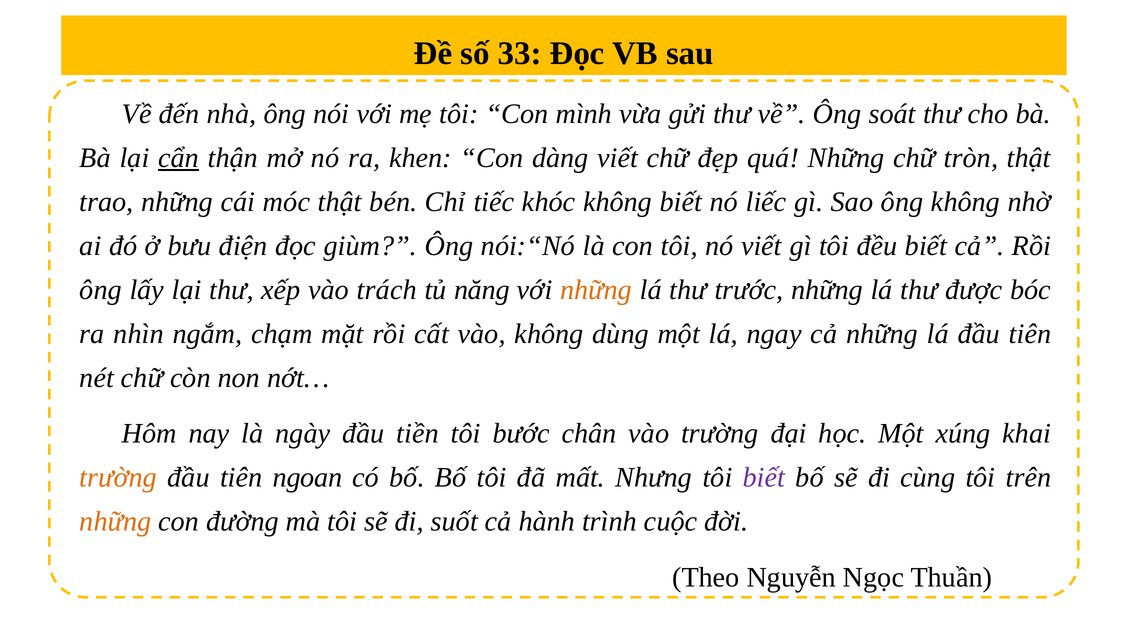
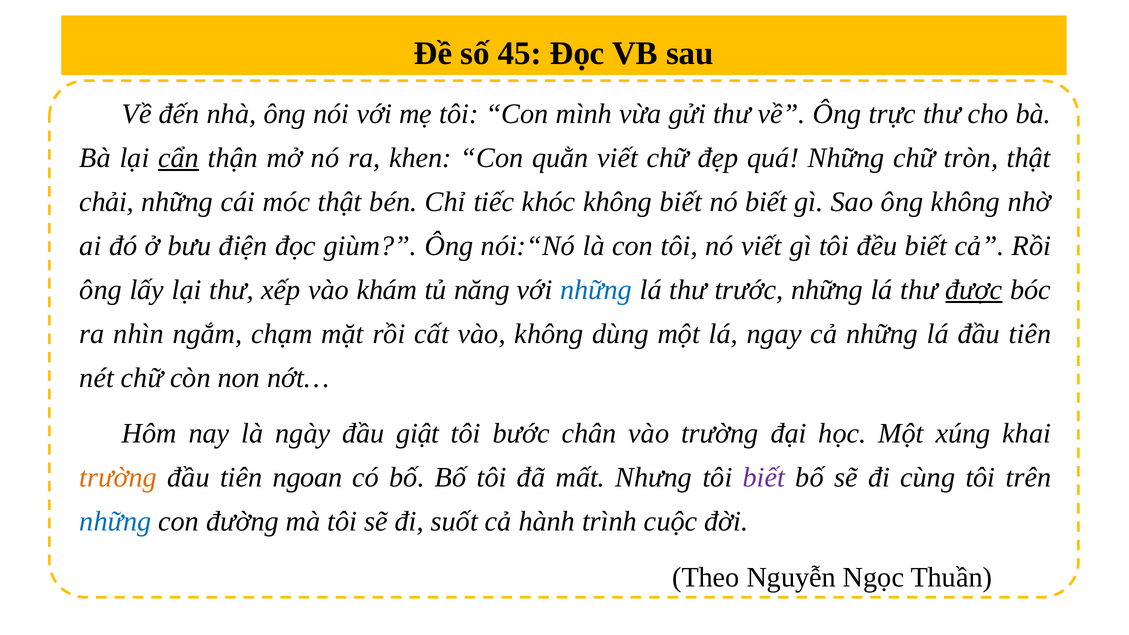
33: 33 -> 45
soát: soát -> trực
dàng: dàng -> quằn
trao: trao -> chải
nó liếc: liếc -> biết
trách: trách -> khám
những at (596, 290) colour: orange -> blue
được underline: none -> present
tiền: tiền -> giật
những at (115, 522) colour: orange -> blue
